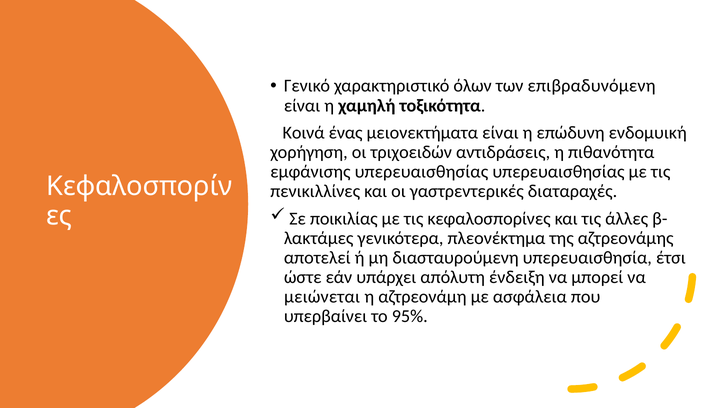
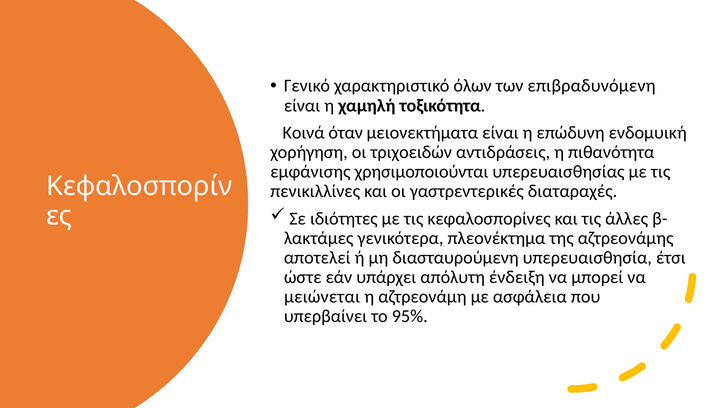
ένας: ένας -> όταν
εμφάνισης υπερευαισθησίας: υπερευαισθησίας -> χρησιμοποιούνται
ποικιλίας: ποικιλίας -> ιδιότητες
